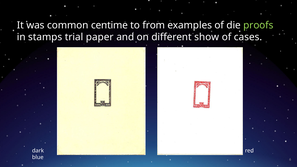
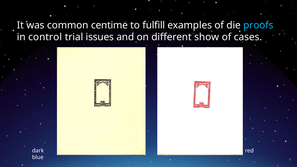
from: from -> fulfill
proofs colour: light green -> light blue
stamps: stamps -> control
paper: paper -> issues
